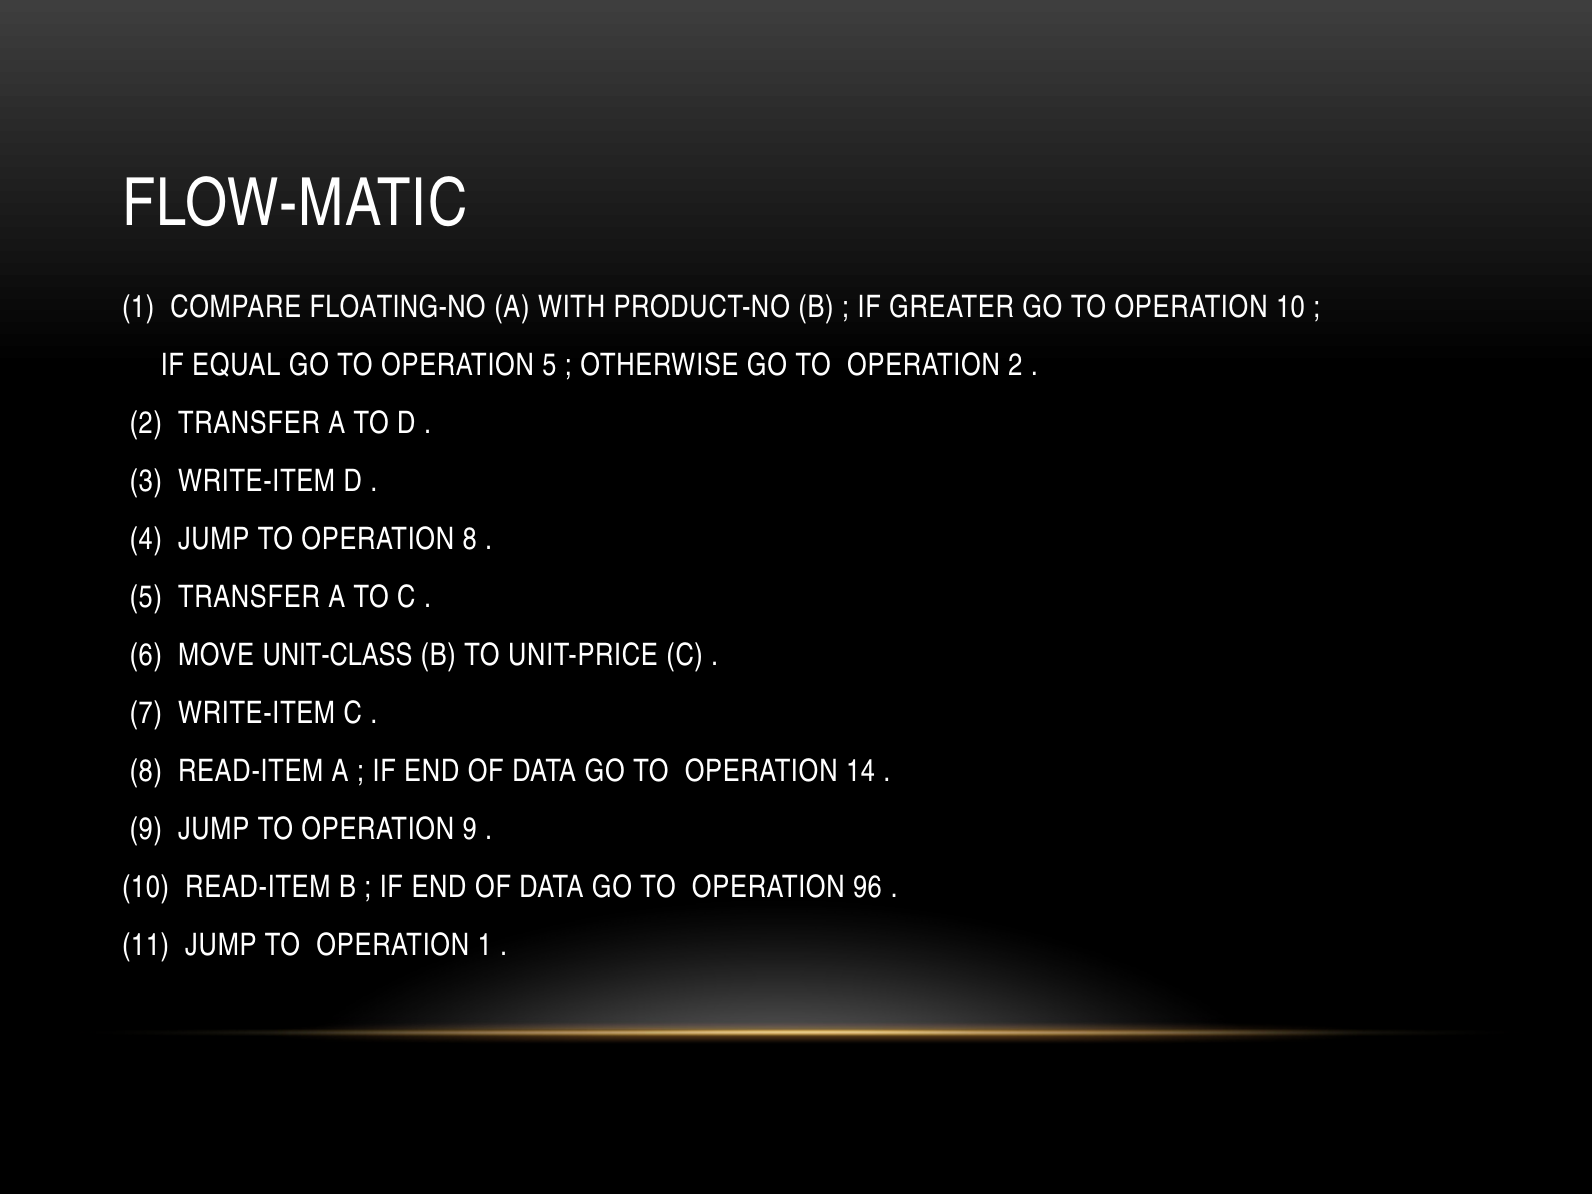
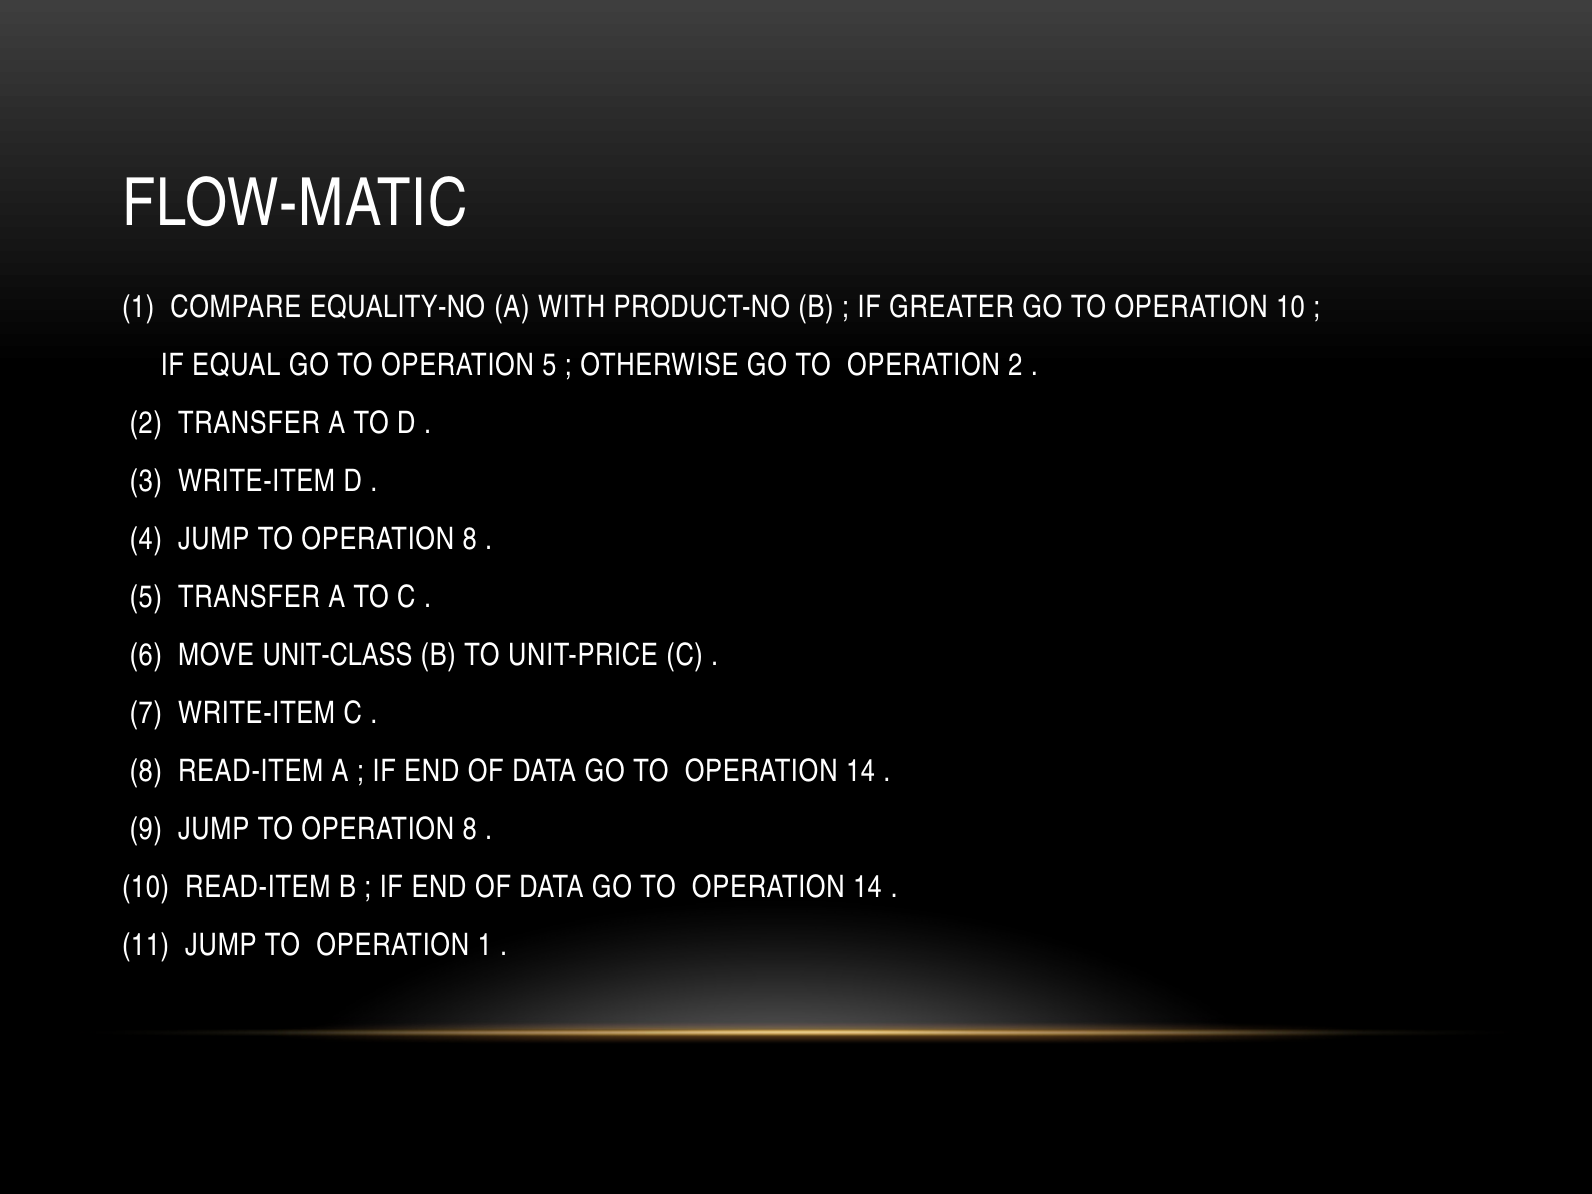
FLOATING-NO: FLOATING-NO -> EQUALITY-NO
9 at (470, 829): 9 -> 8
96 at (868, 887): 96 -> 14
